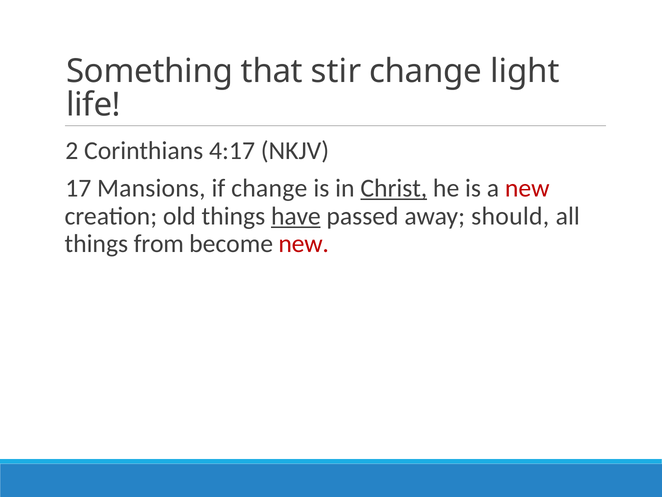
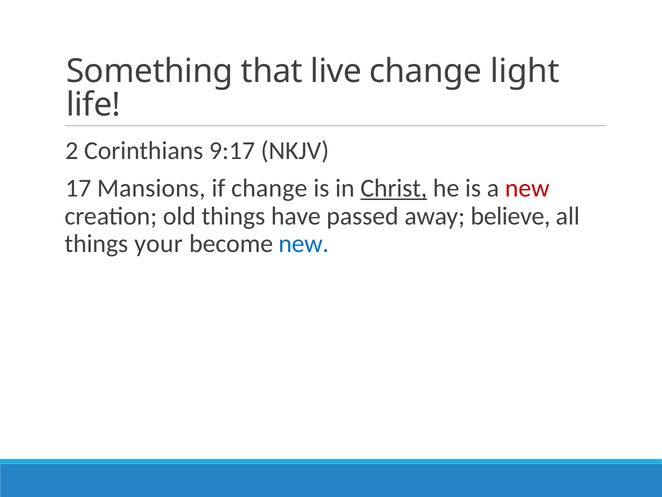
stir: stir -> live
4:17: 4:17 -> 9:17
have underline: present -> none
should: should -> believe
from: from -> your
new at (304, 244) colour: red -> blue
